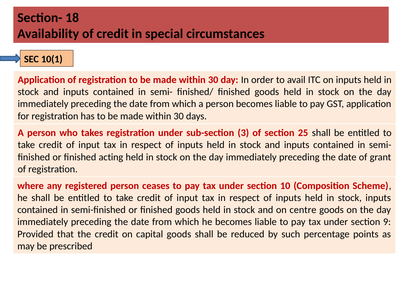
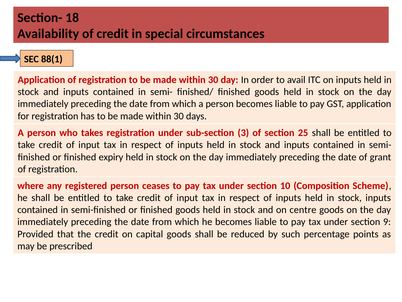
10(1: 10(1 -> 88(1
acting: acting -> expiry
